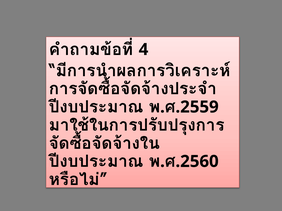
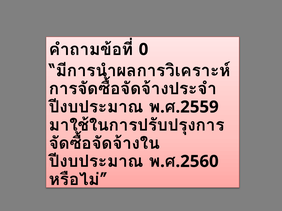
4: 4 -> 0
